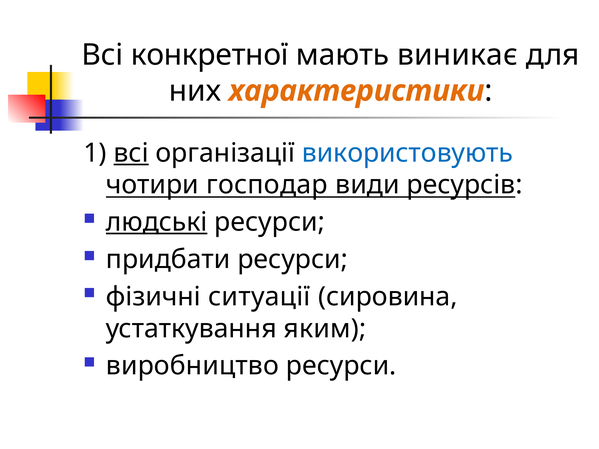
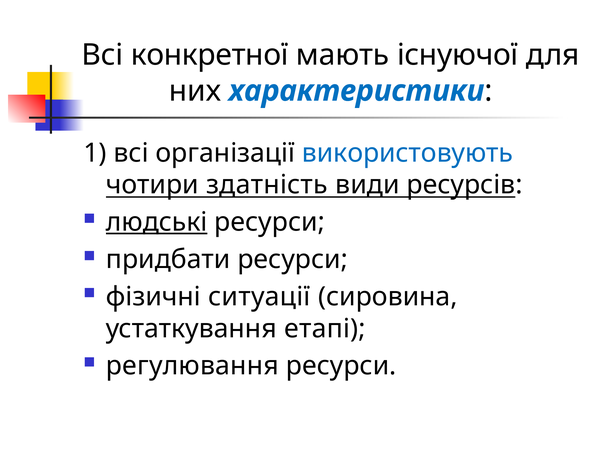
виникає: виникає -> існуючої
характеристики colour: orange -> blue
всі at (131, 153) underline: present -> none
господар: господар -> здатність
яким: яким -> етапі
виробництво: виробництво -> регулювання
